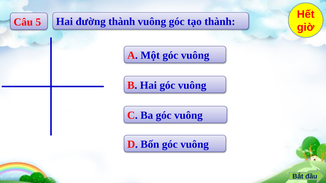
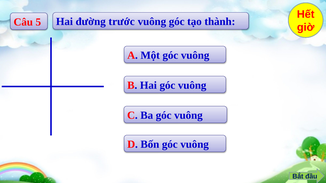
đường thành: thành -> trước
